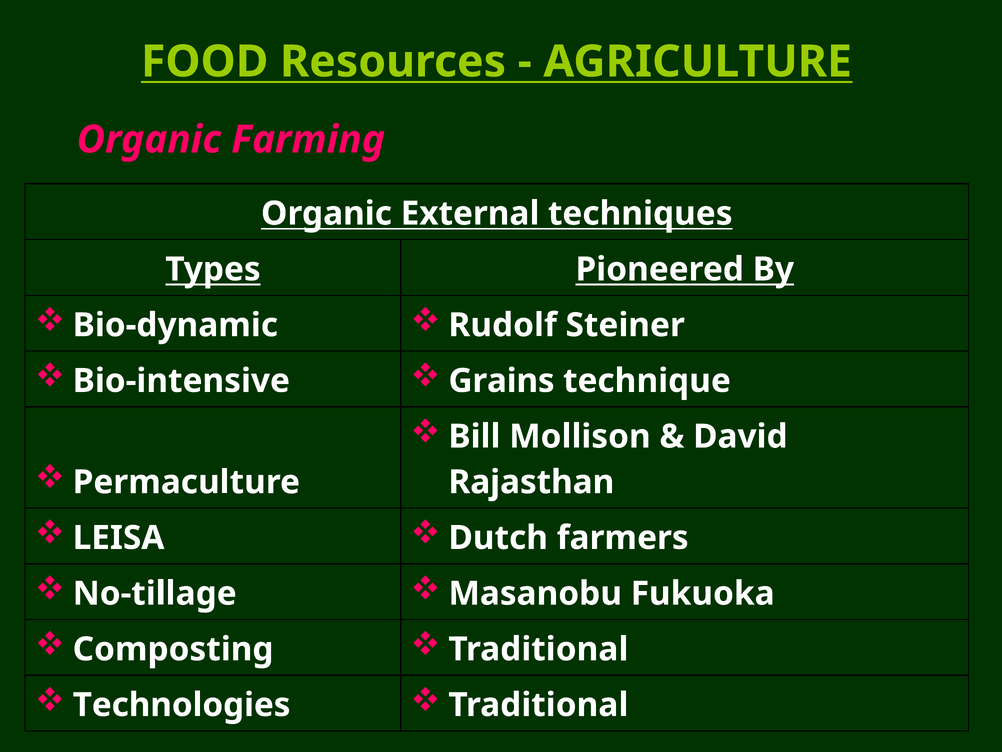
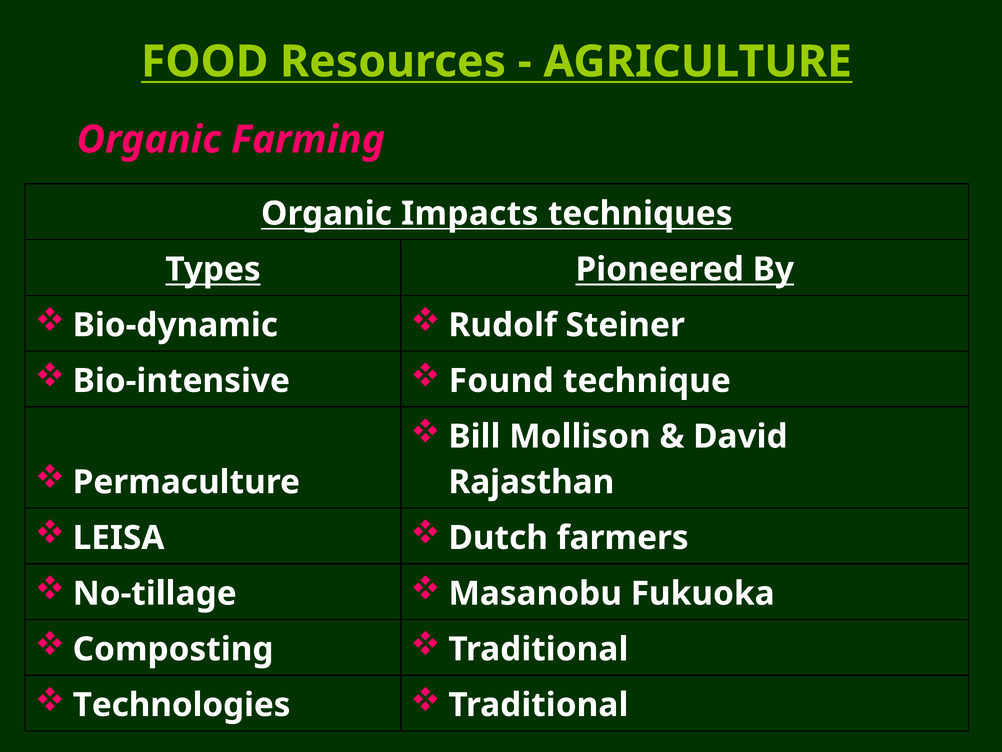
External: External -> Impacts
Grains: Grains -> Found
